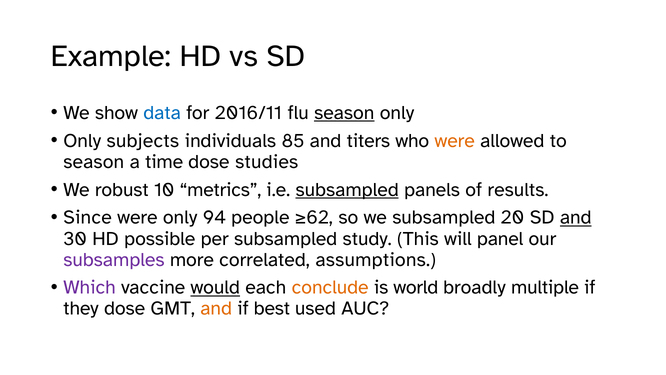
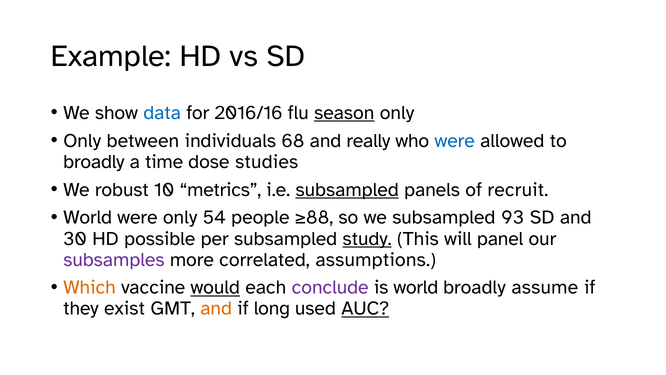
2016/11: 2016/11 -> 2016/16
subjects: subjects -> between
85: 85 -> 68
titers: titers -> really
were at (455, 141) colour: orange -> blue
season at (94, 162): season -> broadly
results: results -> recruit
Since at (88, 217): Since -> World
94: 94 -> 54
≥62: ≥62 -> ≥88
20: 20 -> 93
and at (576, 217) underline: present -> none
study underline: none -> present
Which colour: purple -> orange
conclude colour: orange -> purple
multiple: multiple -> assume
they dose: dose -> exist
best: best -> long
AUC underline: none -> present
